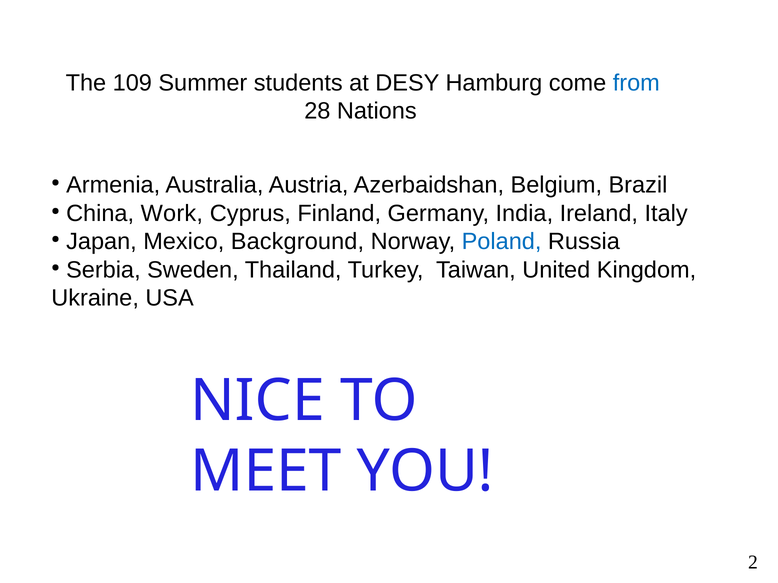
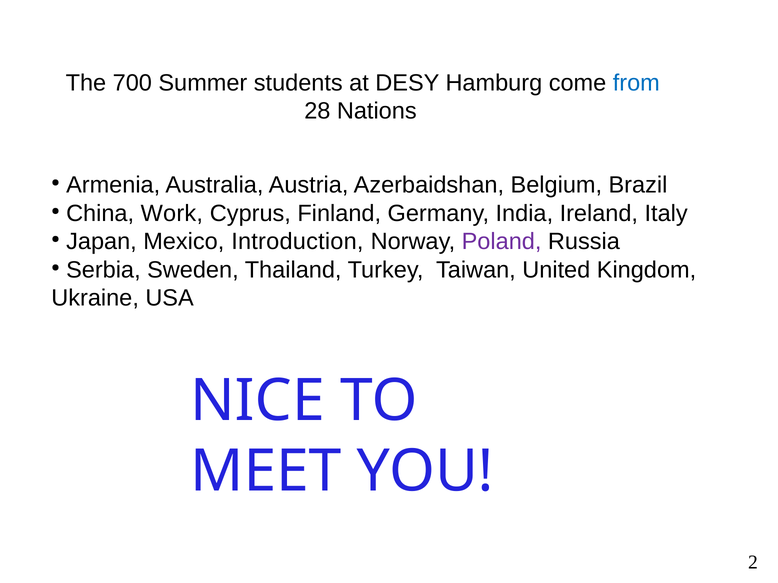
109: 109 -> 700
Background: Background -> Introduction
Poland colour: blue -> purple
